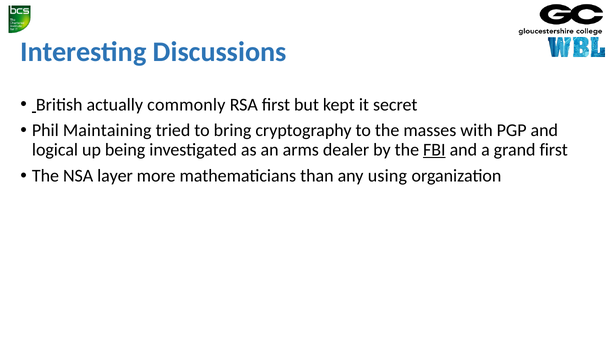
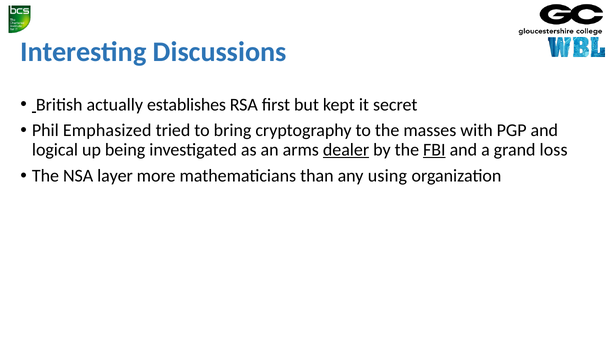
commonly: commonly -> establishes
Maintaining: Maintaining -> Emphasized
dealer underline: none -> present
grand first: first -> loss
